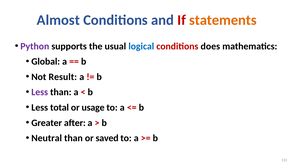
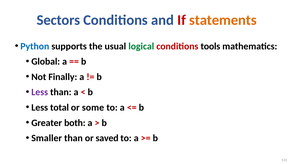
Almost: Almost -> Sectors
Python colour: purple -> blue
logical colour: blue -> green
does: does -> tools
Result: Result -> Finally
usage: usage -> some
after: after -> both
Neutral: Neutral -> Smaller
